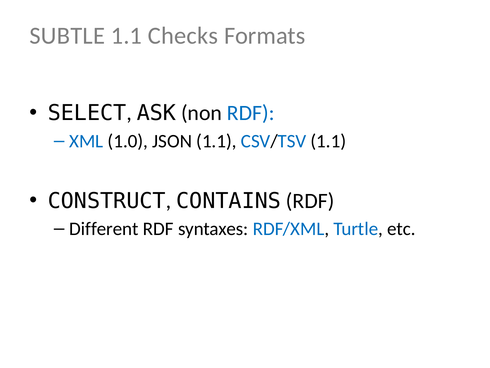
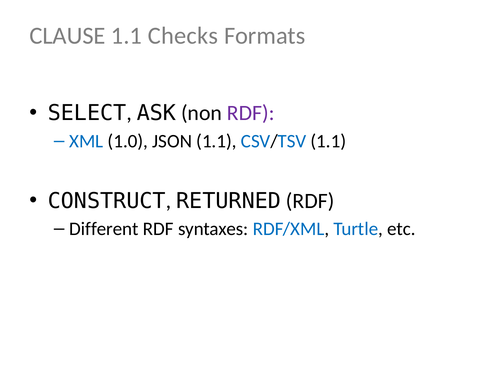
SUBTLE: SUBTLE -> CLAUSE
RDF at (251, 113) colour: blue -> purple
CONTAINS: CONTAINS -> RETURNED
